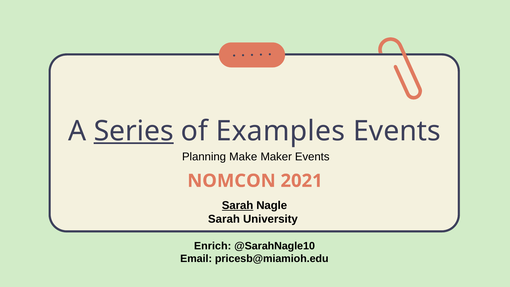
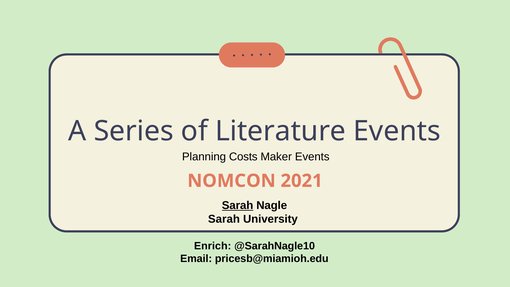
Series underline: present -> none
Examples: Examples -> Literature
Make: Make -> Costs
